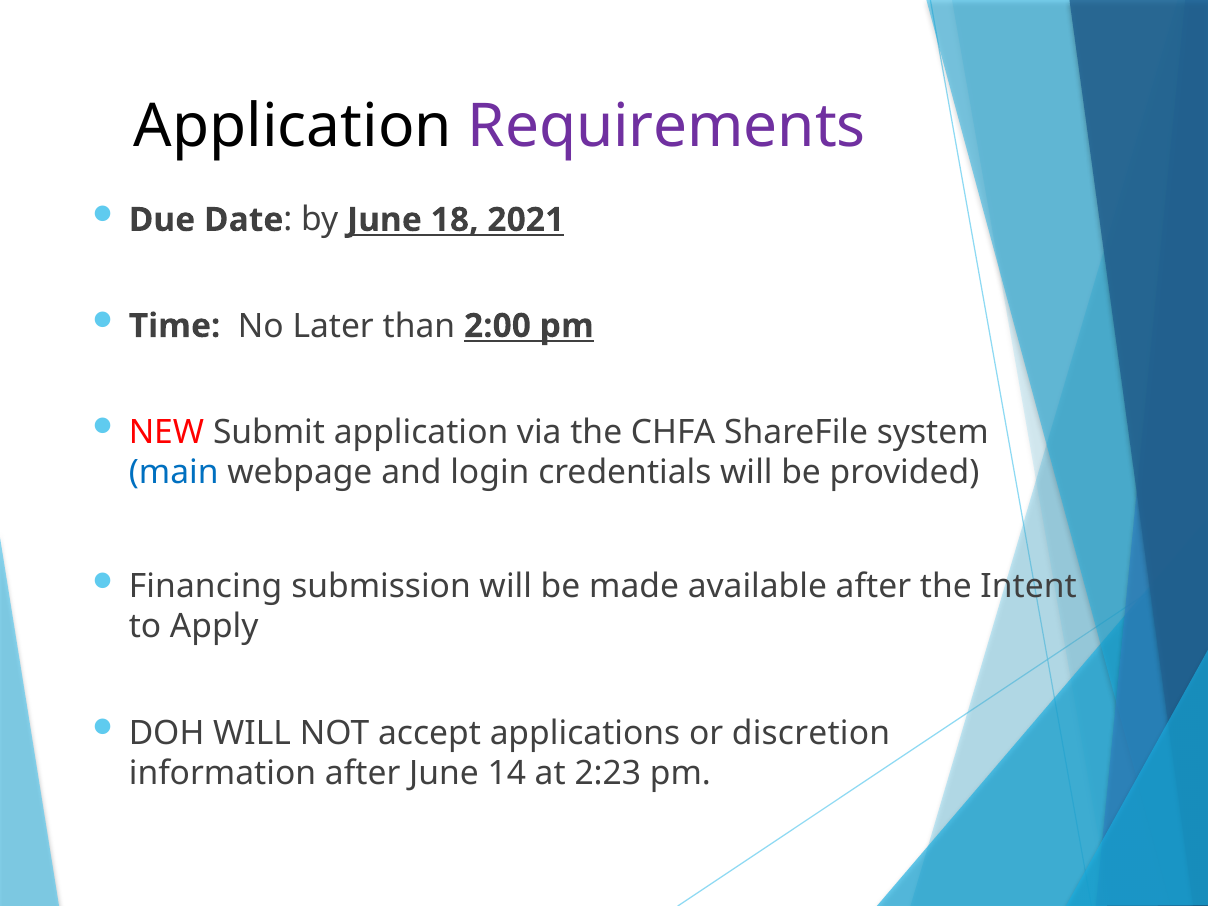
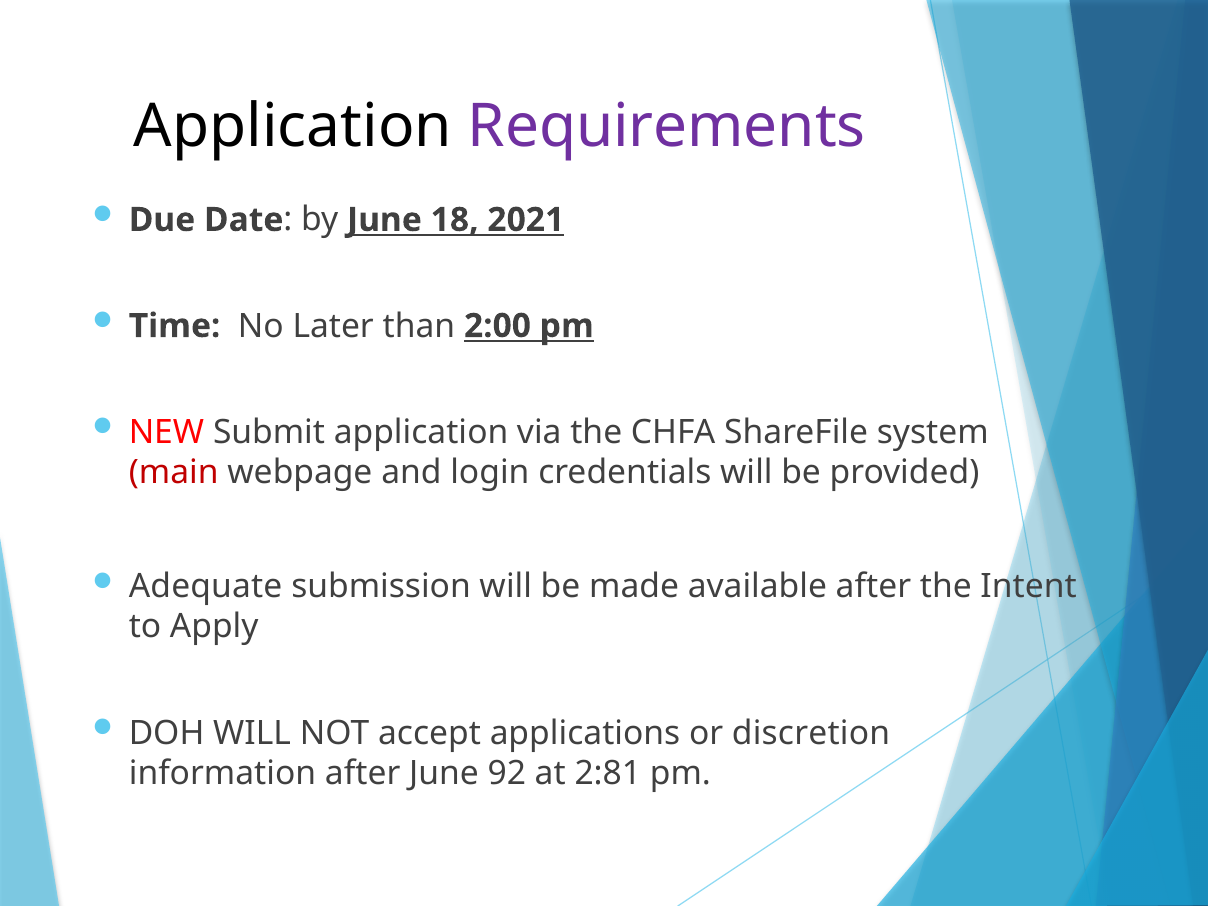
main colour: blue -> red
Financing: Financing -> Adequate
14: 14 -> 92
2:23: 2:23 -> 2:81
